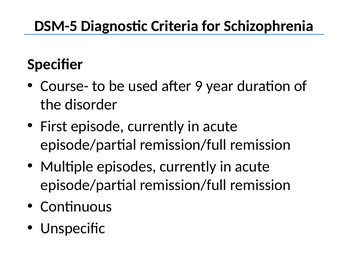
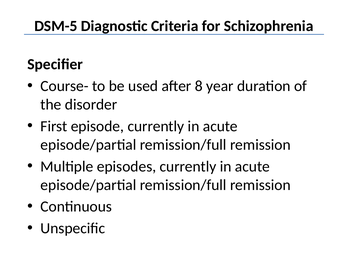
9: 9 -> 8
